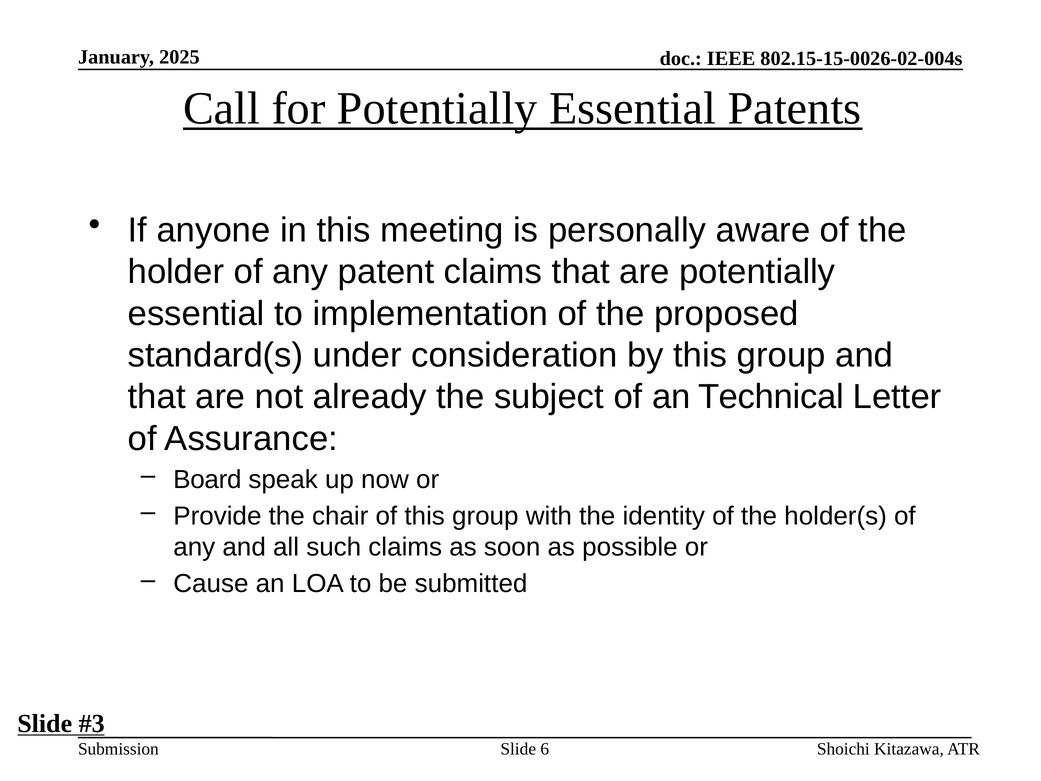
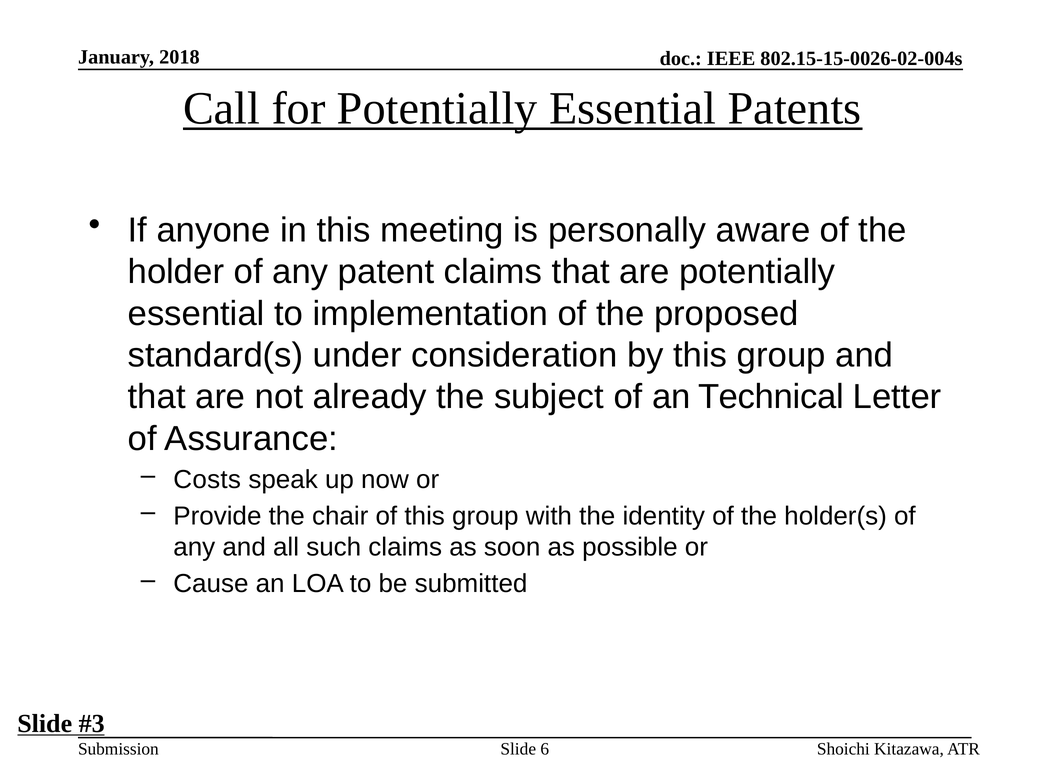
2025: 2025 -> 2018
Board: Board -> Costs
